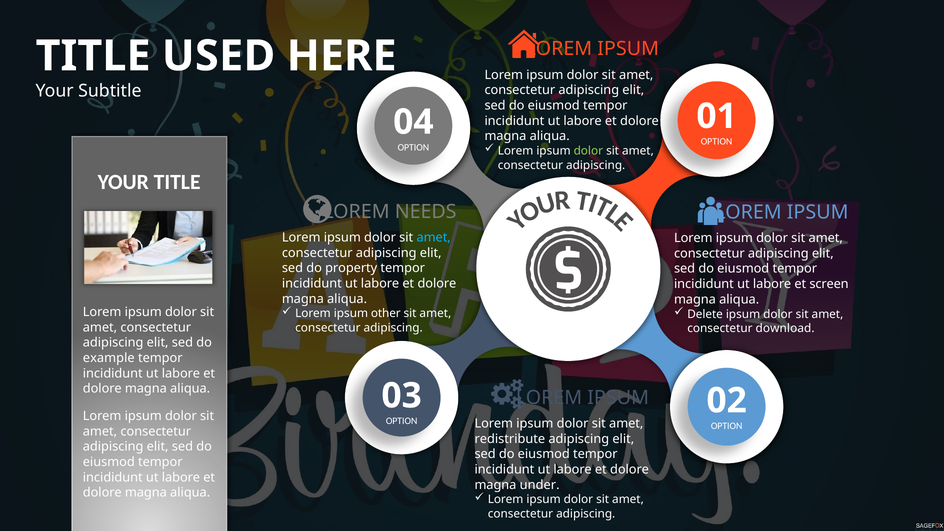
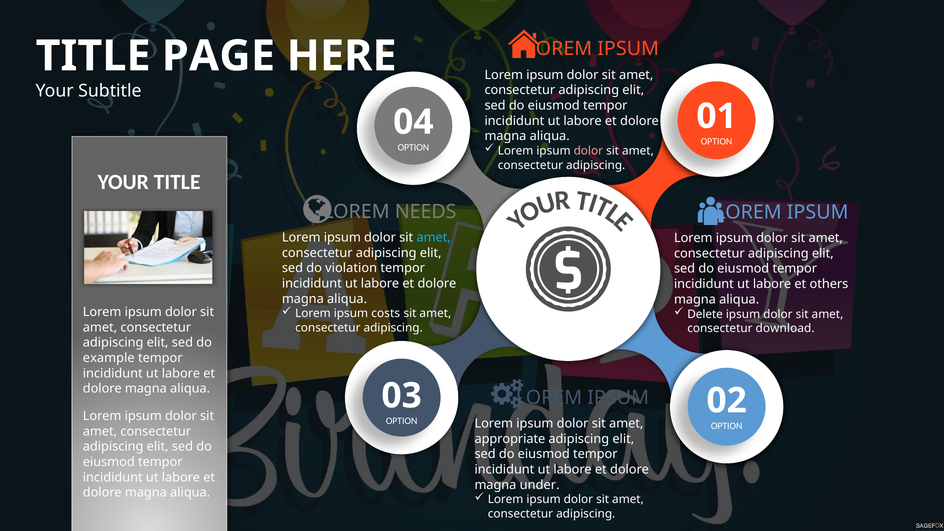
USED: USED -> PAGE
dolor at (588, 151) colour: light green -> pink
property: property -> violation
screen: screen -> others
other: other -> costs
redistribute: redistribute -> appropriate
